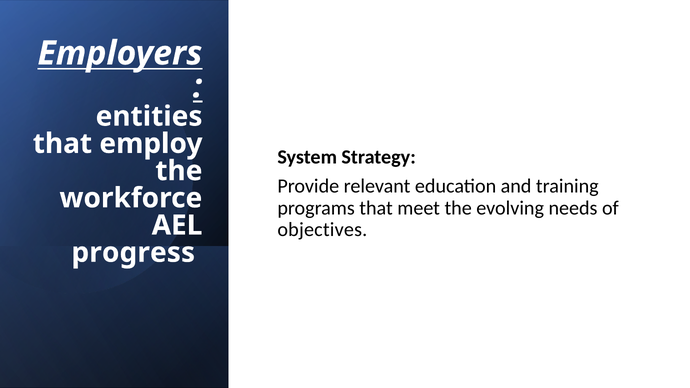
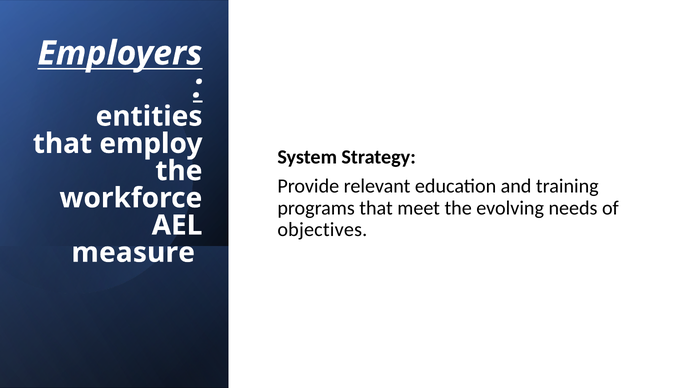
progress: progress -> measure
